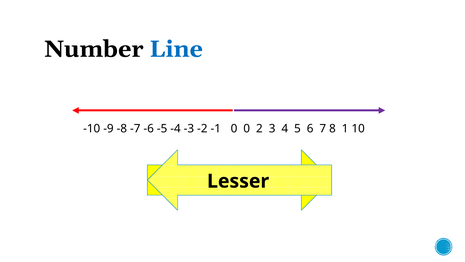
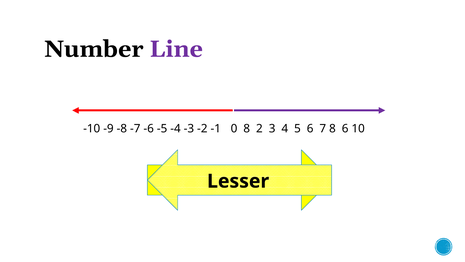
Line colour: blue -> purple
0 0: 0 -> 8
8 1: 1 -> 6
